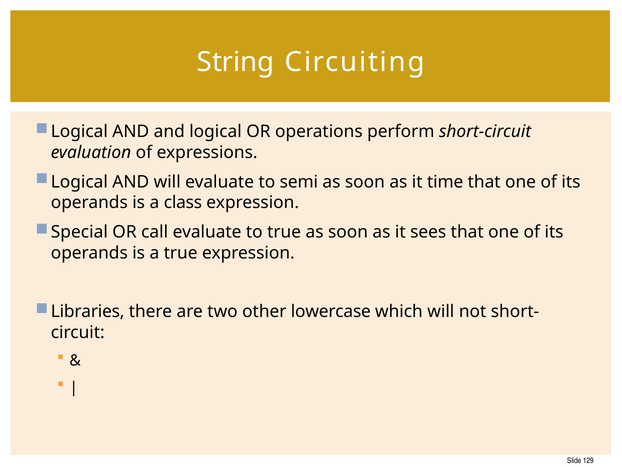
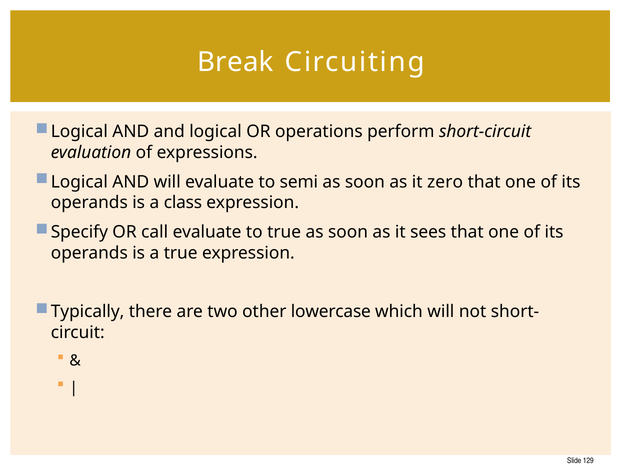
String: String -> Break
time: time -> zero
Special: Special -> Specify
Libraries: Libraries -> Typically
